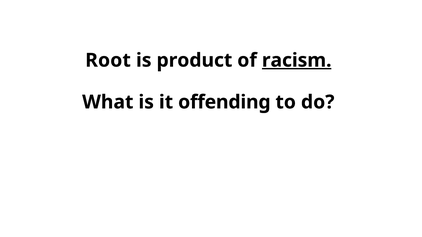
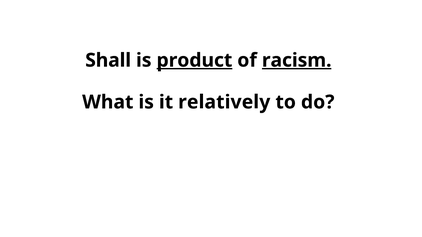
Root: Root -> Shall
product underline: none -> present
offending: offending -> relatively
